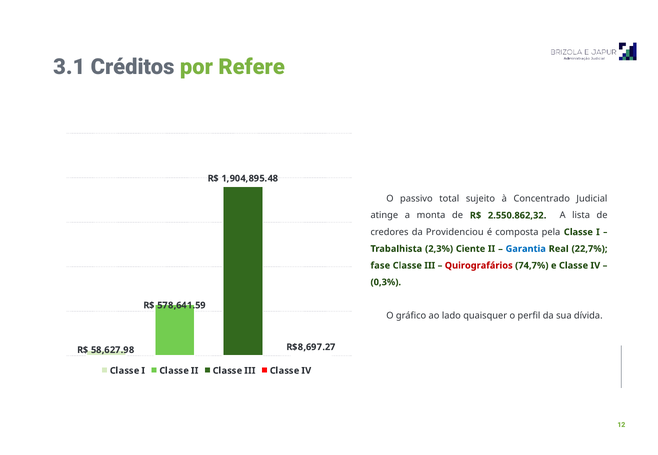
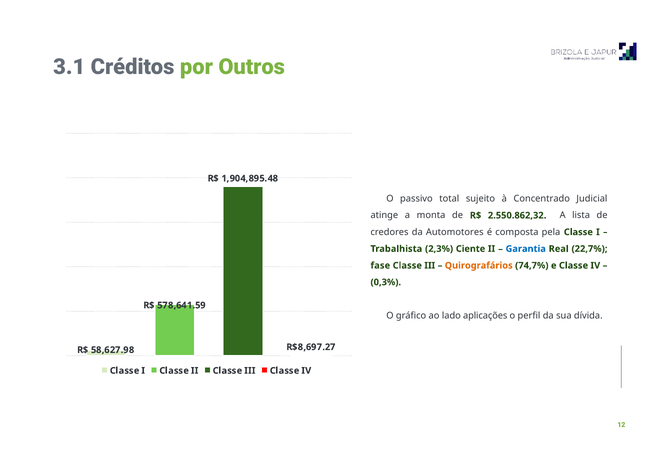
Refere: Refere -> Outros
Providenciou: Providenciou -> Automotores
Quirografários colour: red -> orange
quaisquer: quaisquer -> aplicações
